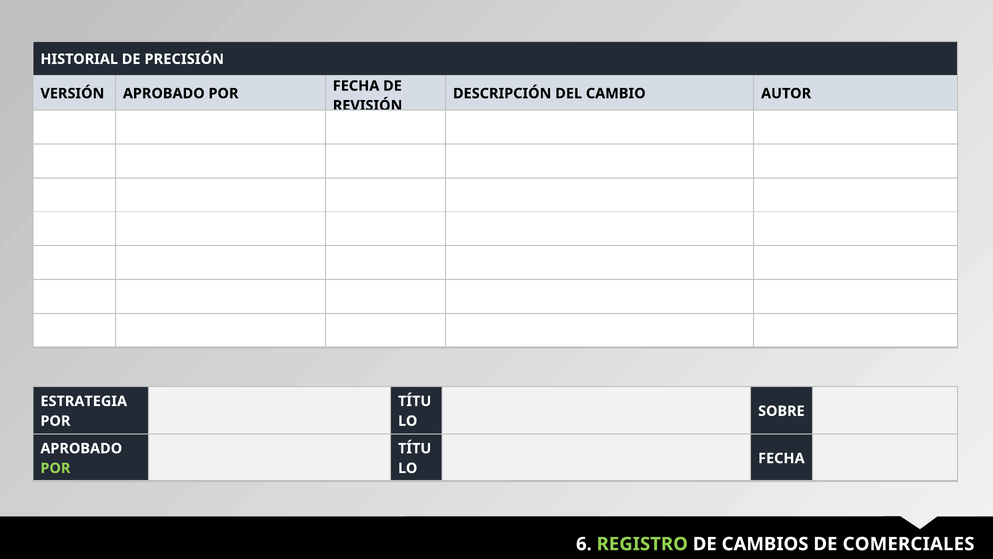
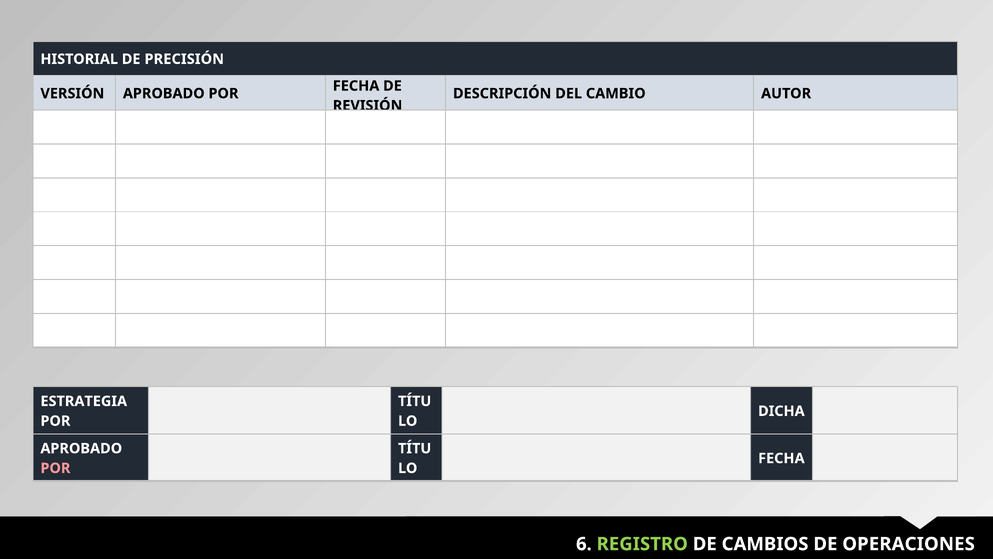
SOBRE: SOBRE -> DICHA
POR at (55, 468) colour: light green -> pink
COMERCIALES: COMERCIALES -> OPERACIONES
